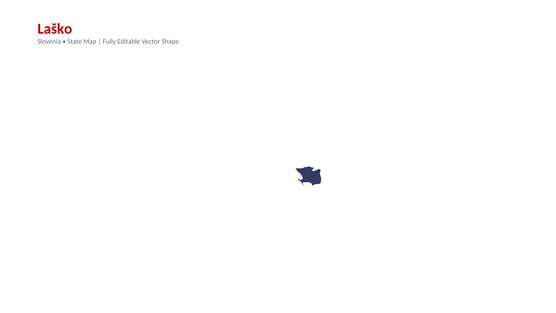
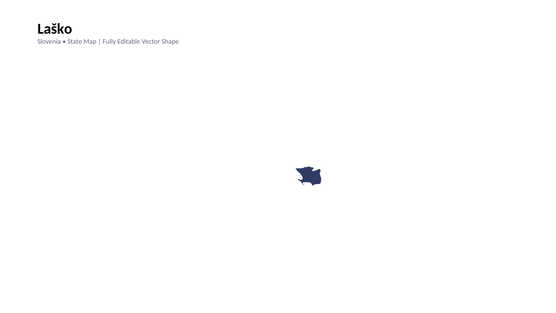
Laško colour: red -> black
